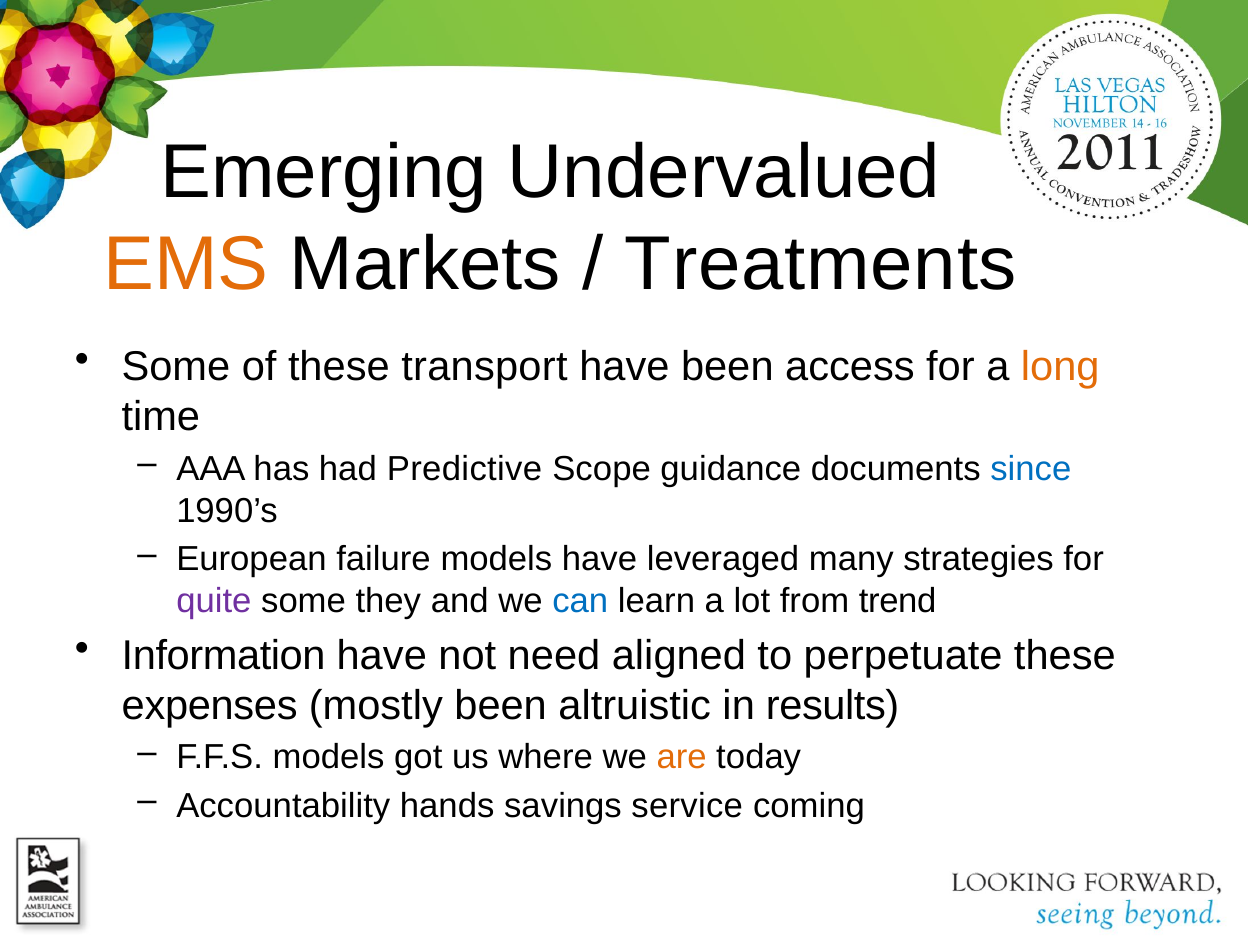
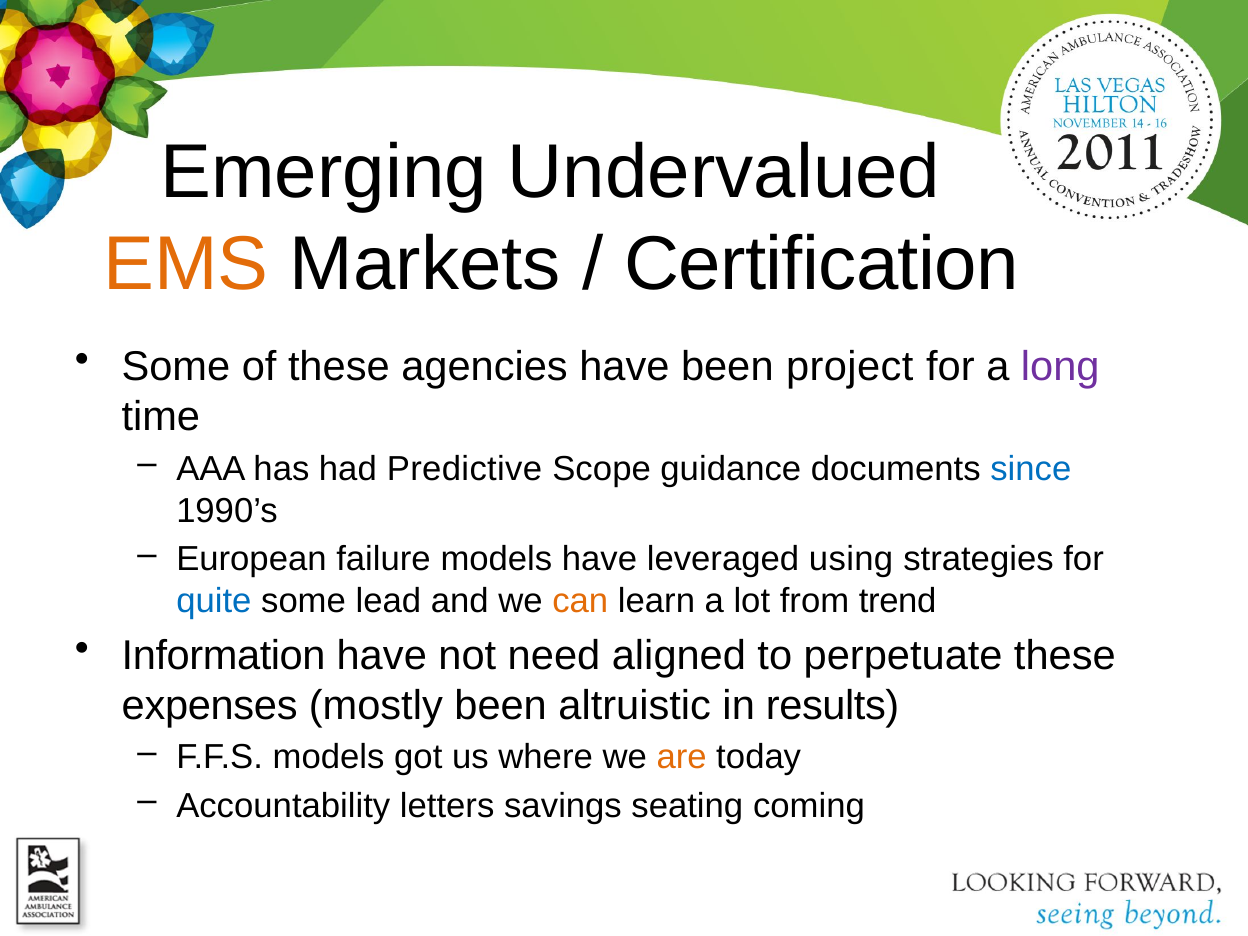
Treatments: Treatments -> Certification
transport: transport -> agencies
access: access -> project
long colour: orange -> purple
many: many -> using
quite colour: purple -> blue
they: they -> lead
can colour: blue -> orange
hands: hands -> letters
service: service -> seating
